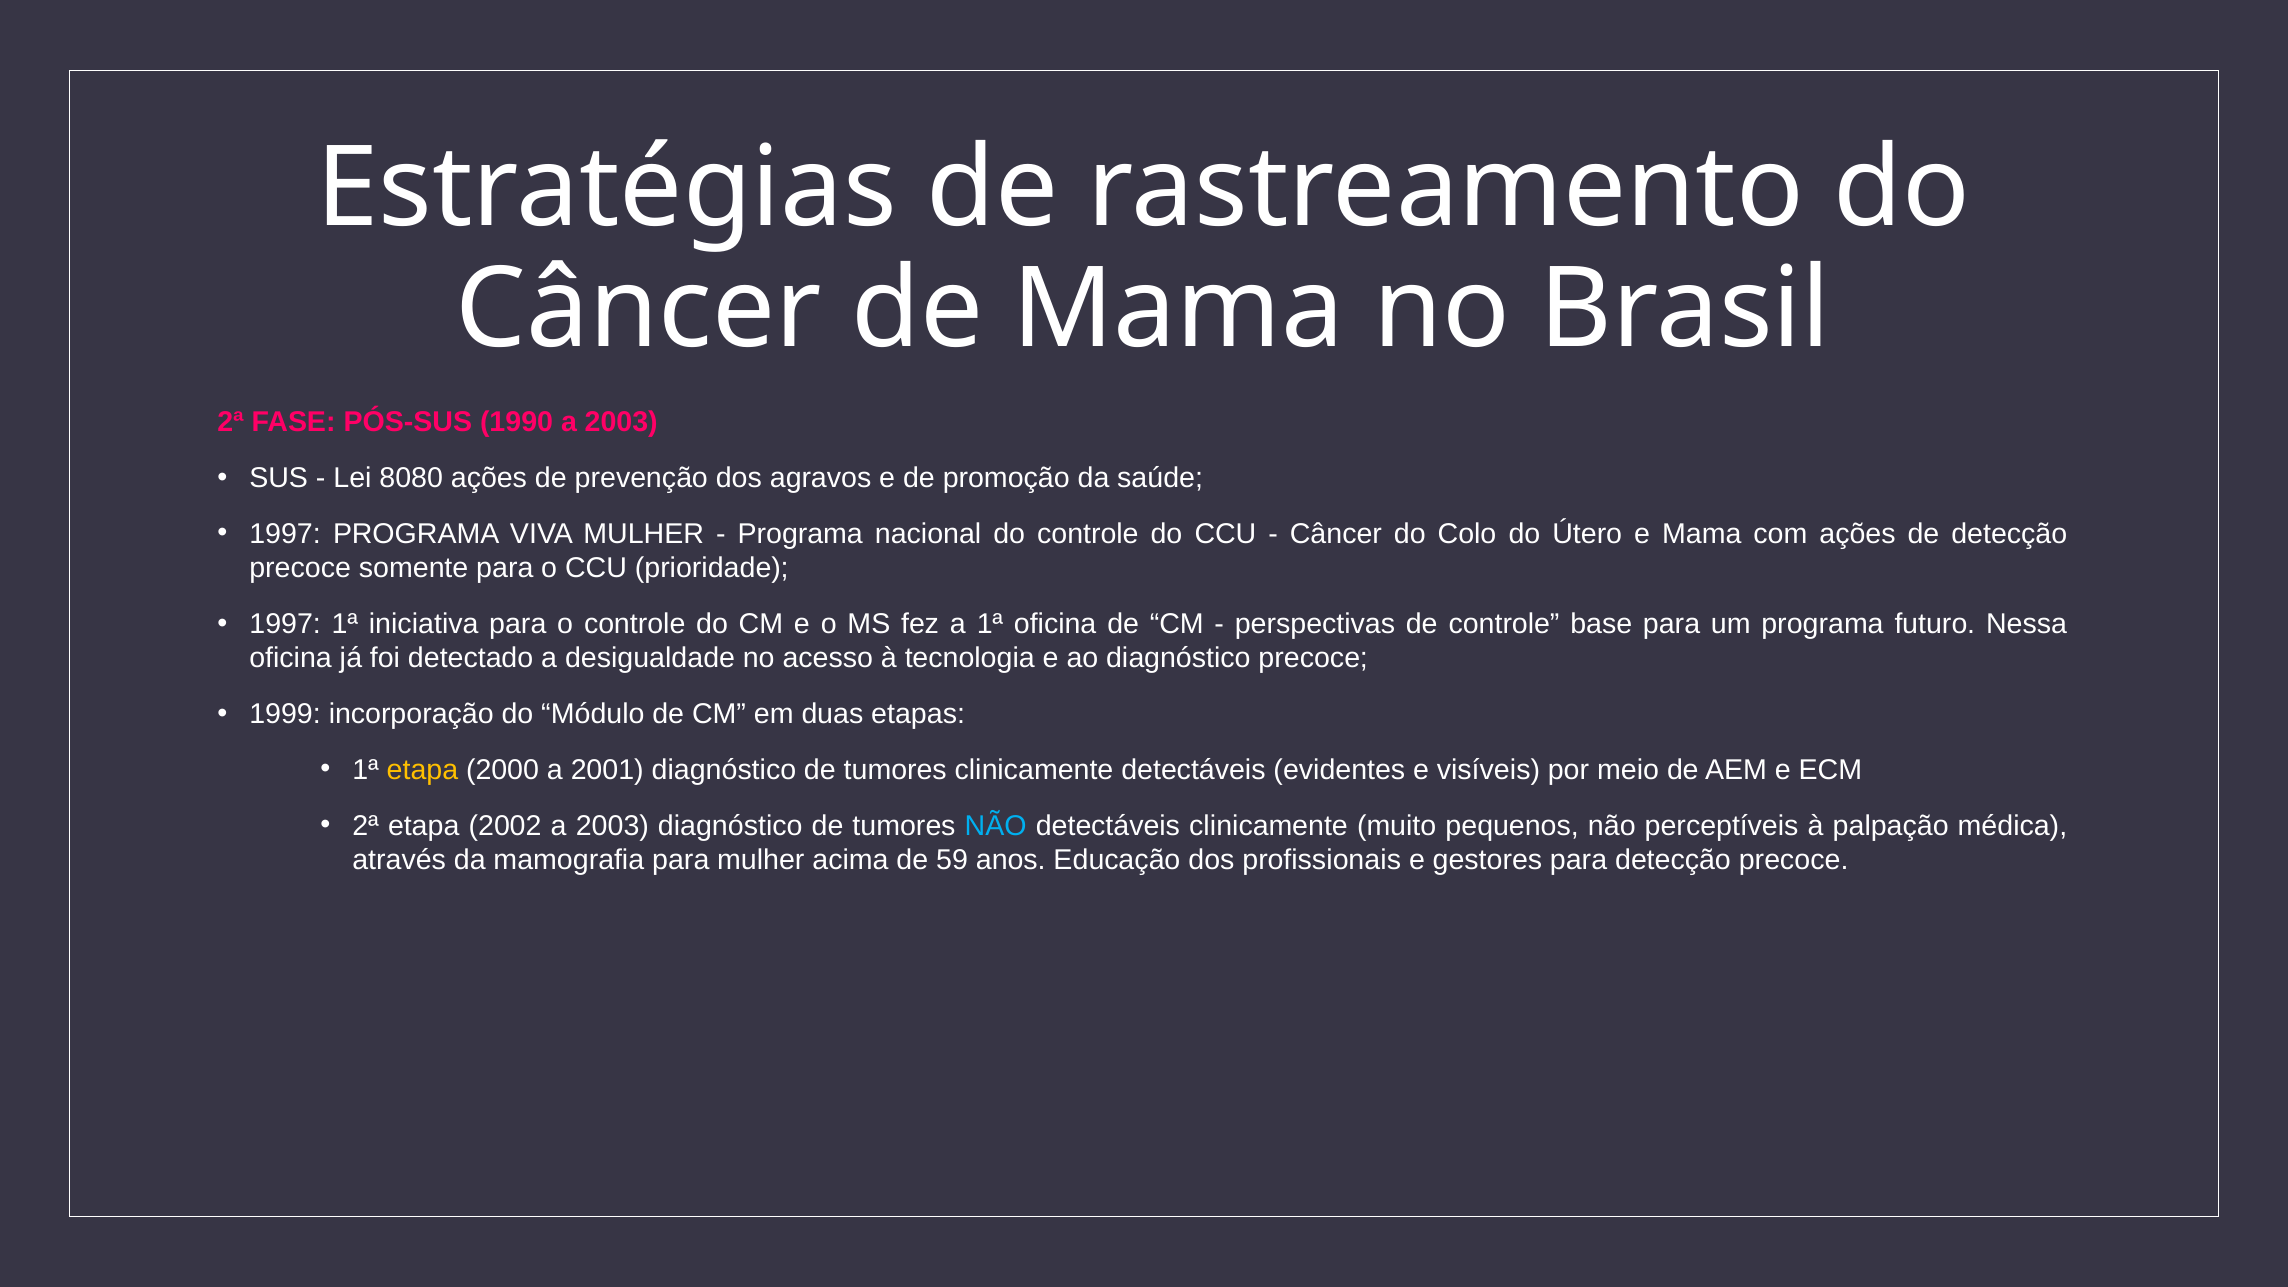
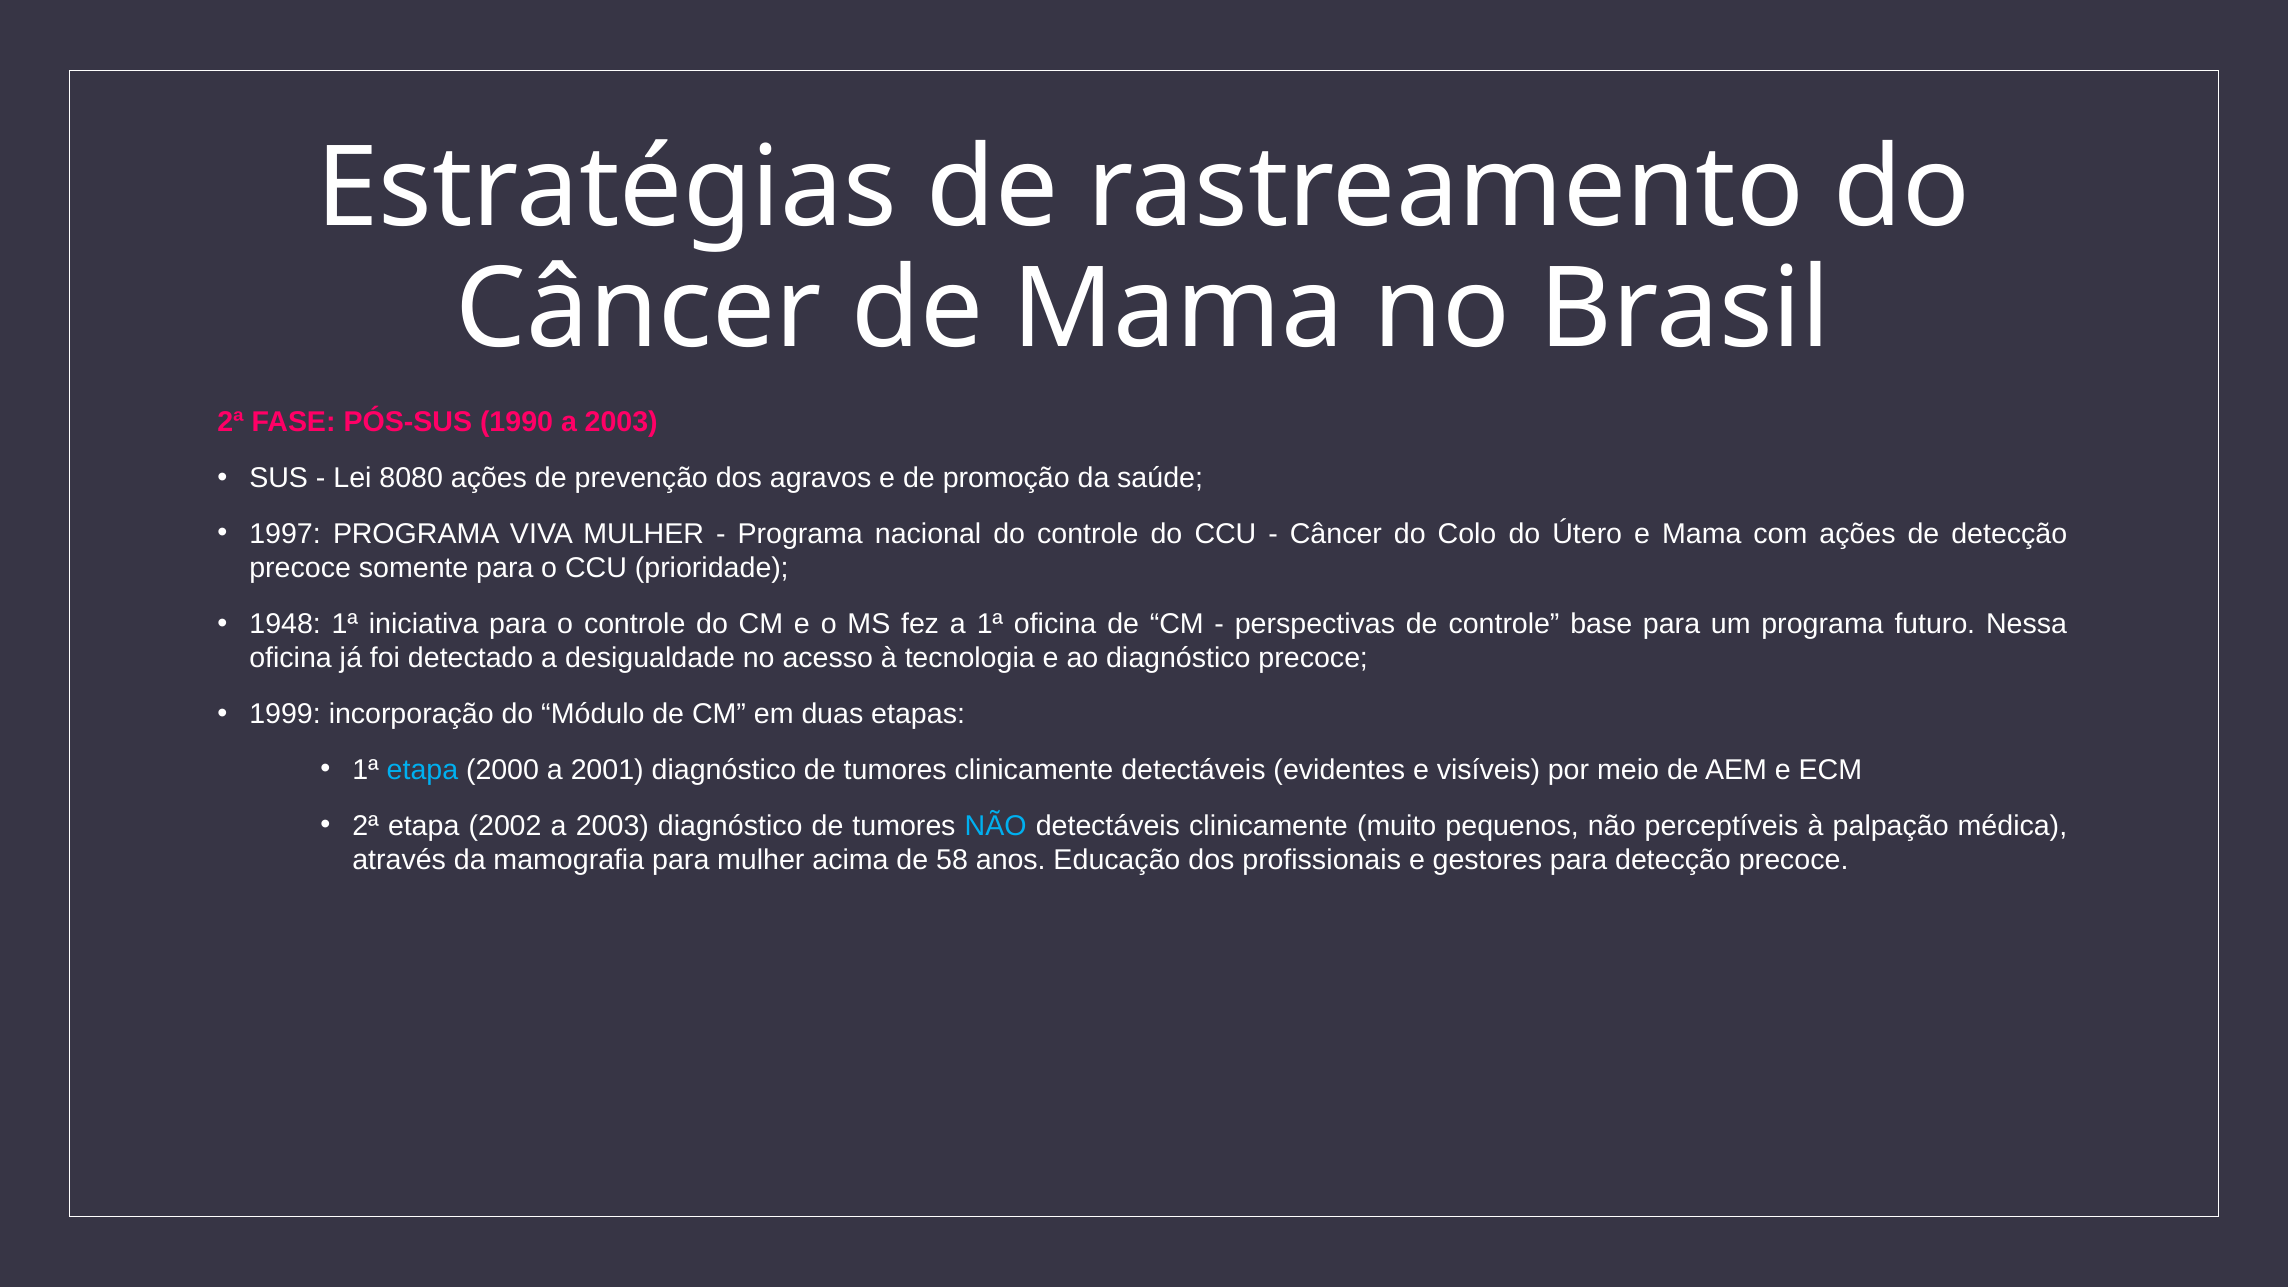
1997 at (285, 624): 1997 -> 1948
etapa at (422, 770) colour: yellow -> light blue
59: 59 -> 58
